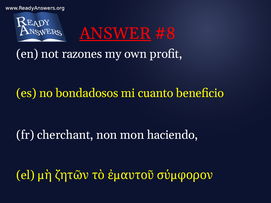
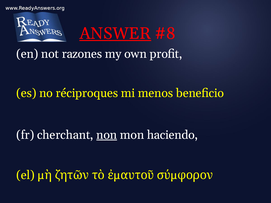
bondadosos: bondadosos -> réciproques
cuanto: cuanto -> menos
non underline: none -> present
